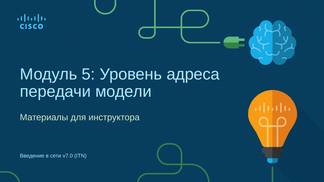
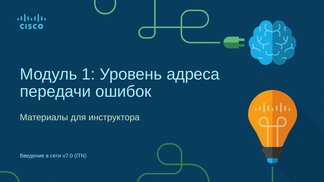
5: 5 -> 1
модели: модели -> ошибок
